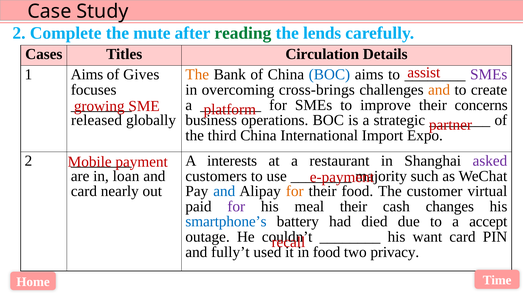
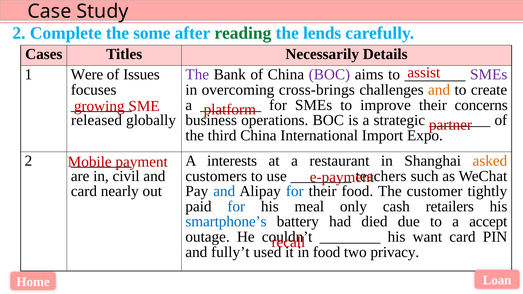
mute: mute -> some
Circulation: Circulation -> Necessarily
1 Aims: Aims -> Were
Gives: Gives -> Issues
The at (197, 75) colour: orange -> purple
BOC at (329, 75) colour: blue -> purple
asked colour: purple -> orange
loan: loan -> civil
majority: majority -> teachers
for at (295, 191) colour: orange -> blue
virtual: virtual -> tightly
for at (236, 206) colour: purple -> blue
meal their: their -> only
changes: changes -> retailers
Time: Time -> Loan
